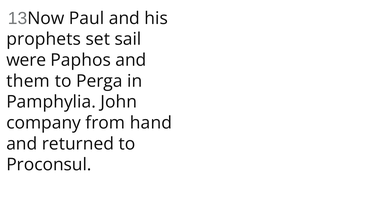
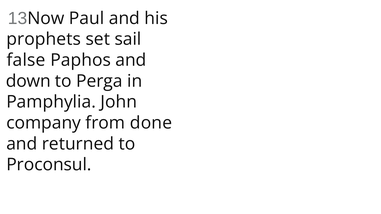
were: were -> false
them: them -> down
hand: hand -> done
